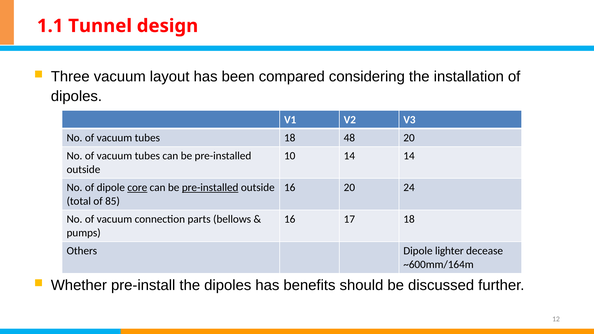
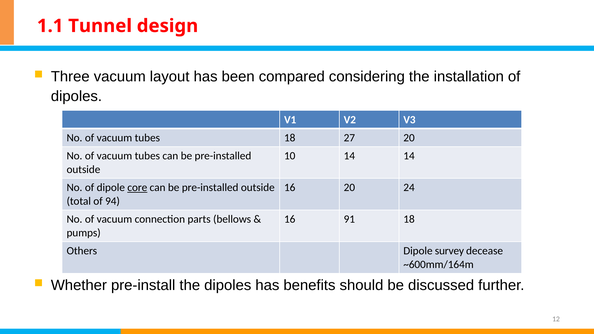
48: 48 -> 27
pre-installed at (210, 188) underline: present -> none
85: 85 -> 94
17: 17 -> 91
lighter: lighter -> survey
